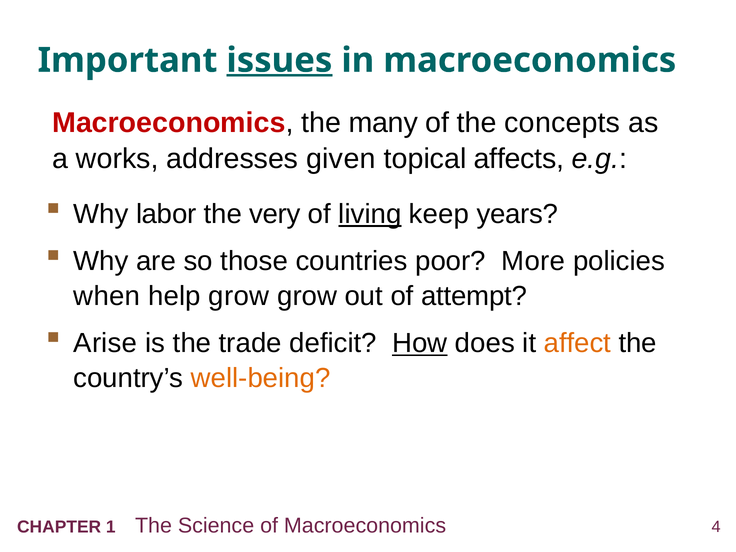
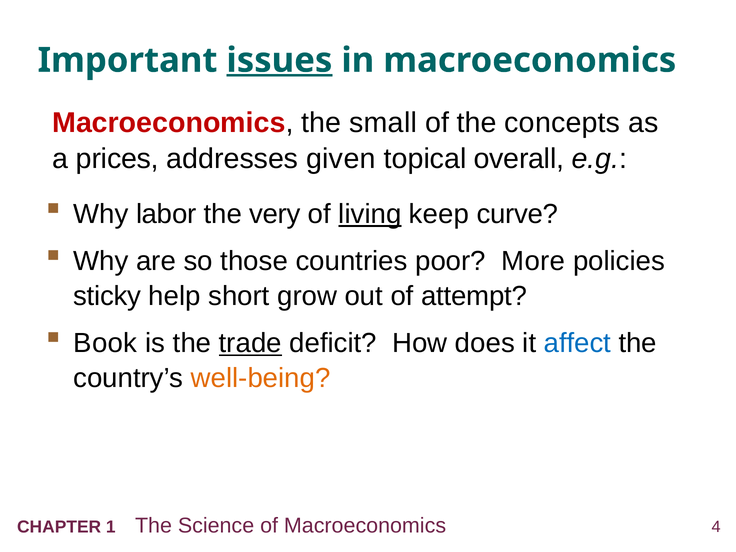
many: many -> small
works: works -> prices
affects: affects -> overall
years: years -> curve
when: when -> sticky
help grow: grow -> short
Arise: Arise -> Book
trade underline: none -> present
How underline: present -> none
affect colour: orange -> blue
